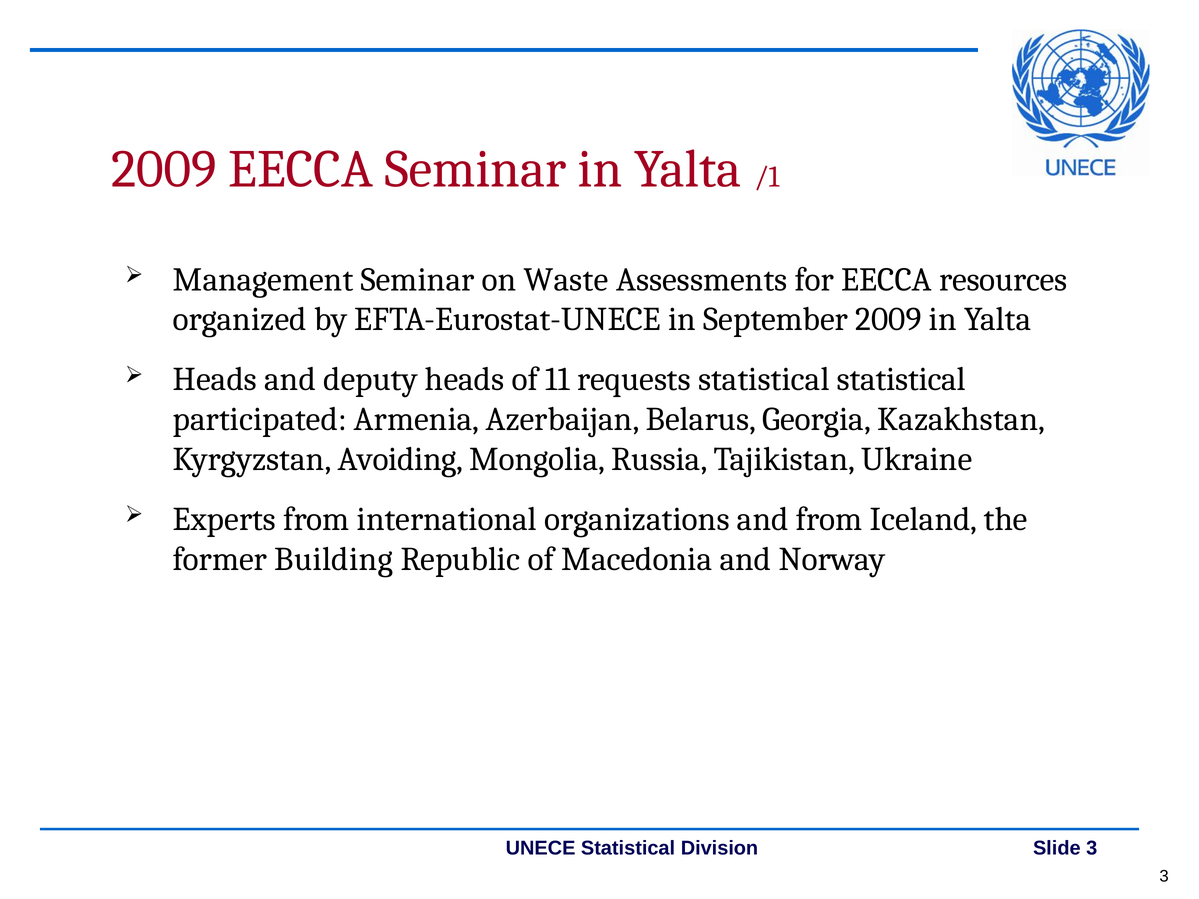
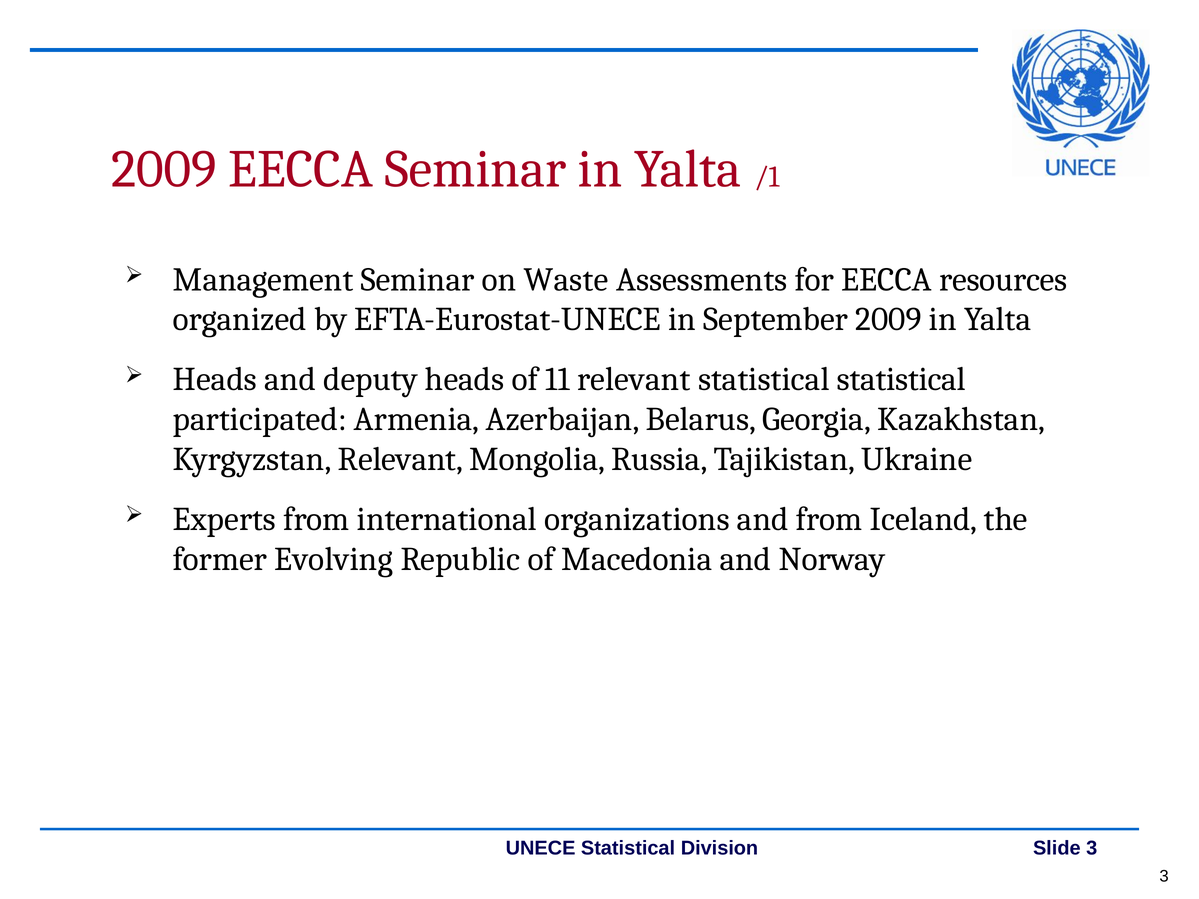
11 requests: requests -> relevant
Kyrgyzstan Avoiding: Avoiding -> Relevant
Building: Building -> Evolving
